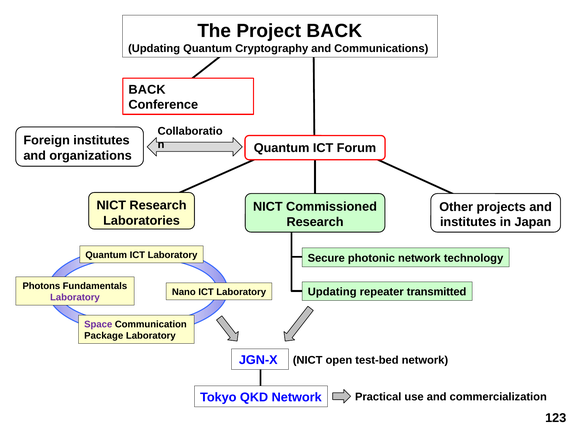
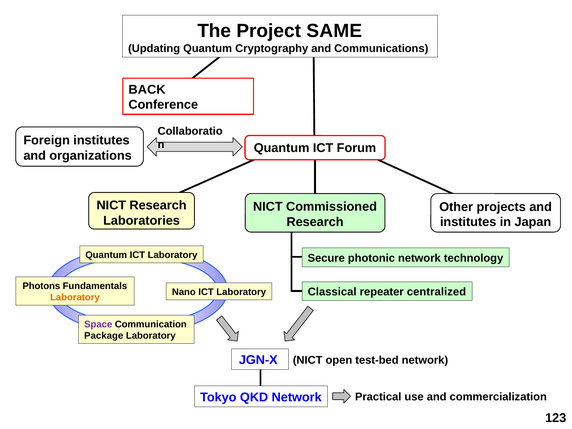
Project BACK: BACK -> SAME
Updating at (332, 292): Updating -> Classical
transmitted: transmitted -> centralized
Laboratory at (75, 297) colour: purple -> orange
